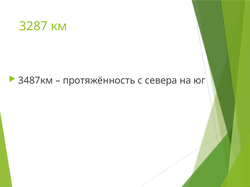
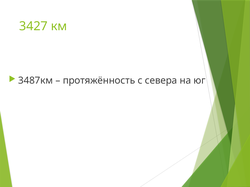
3287: 3287 -> 3427
